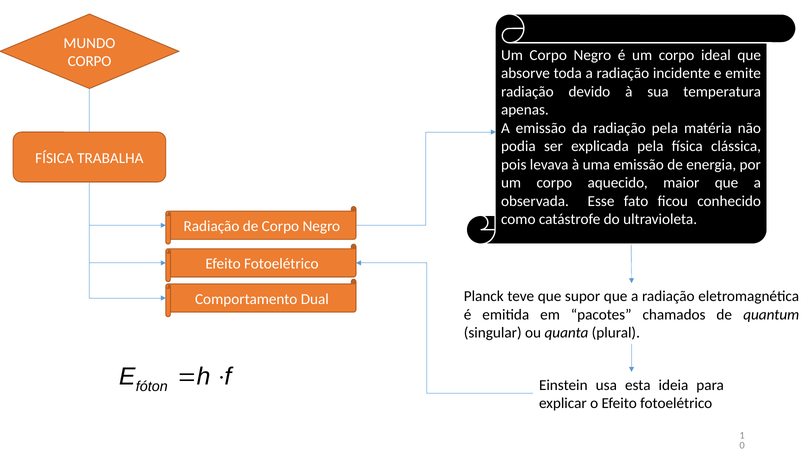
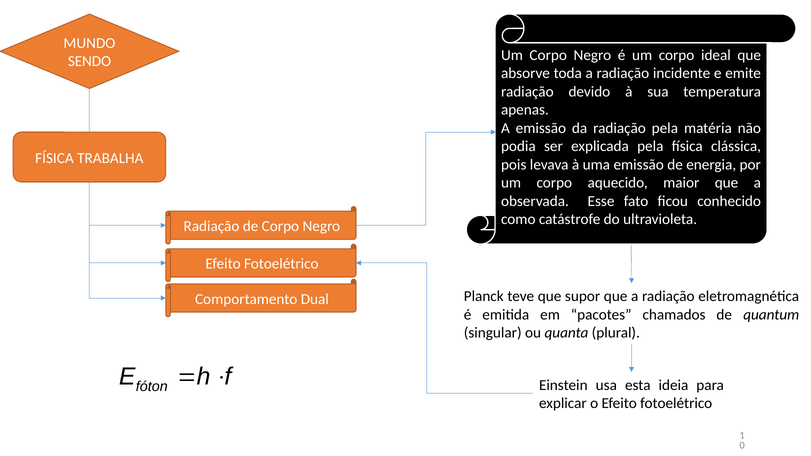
CORPO at (90, 61): CORPO -> SENDO
